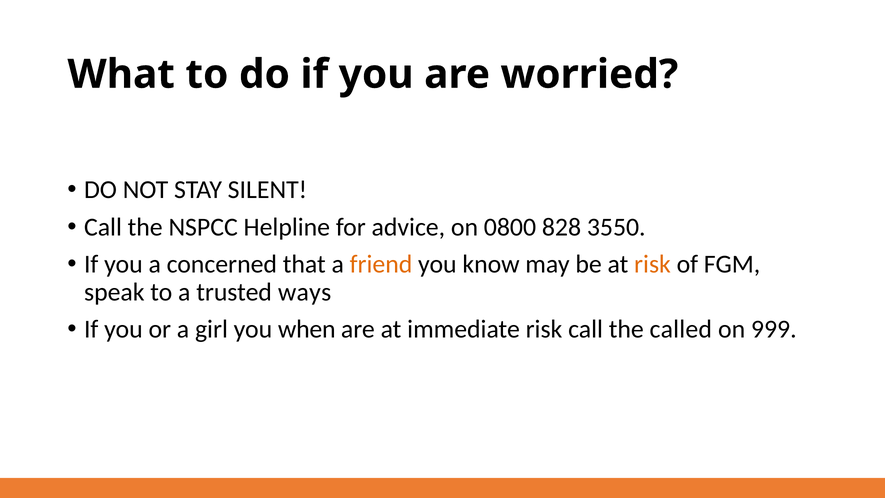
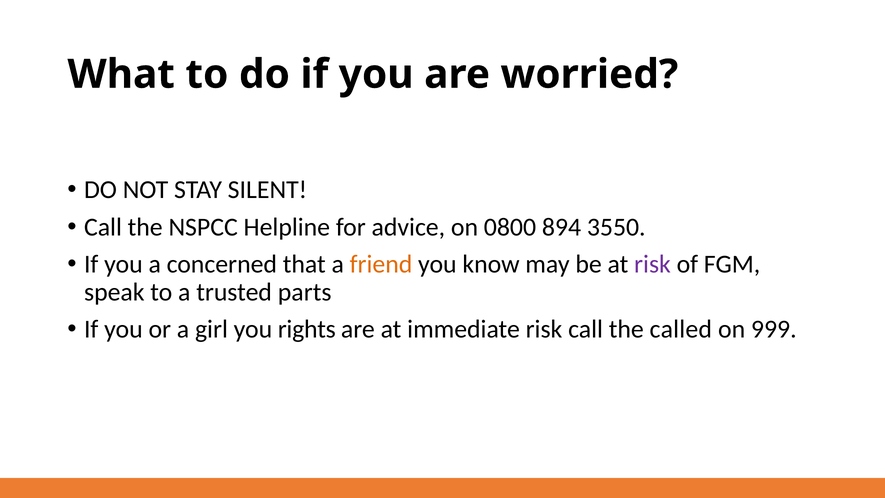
828: 828 -> 894
risk at (652, 264) colour: orange -> purple
ways: ways -> parts
when: when -> rights
